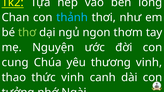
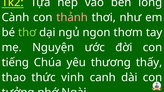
Chan: Chan -> Cành
thảnh colour: light blue -> pink
cung: cung -> tiếng
thương vinh: vinh -> thấy
